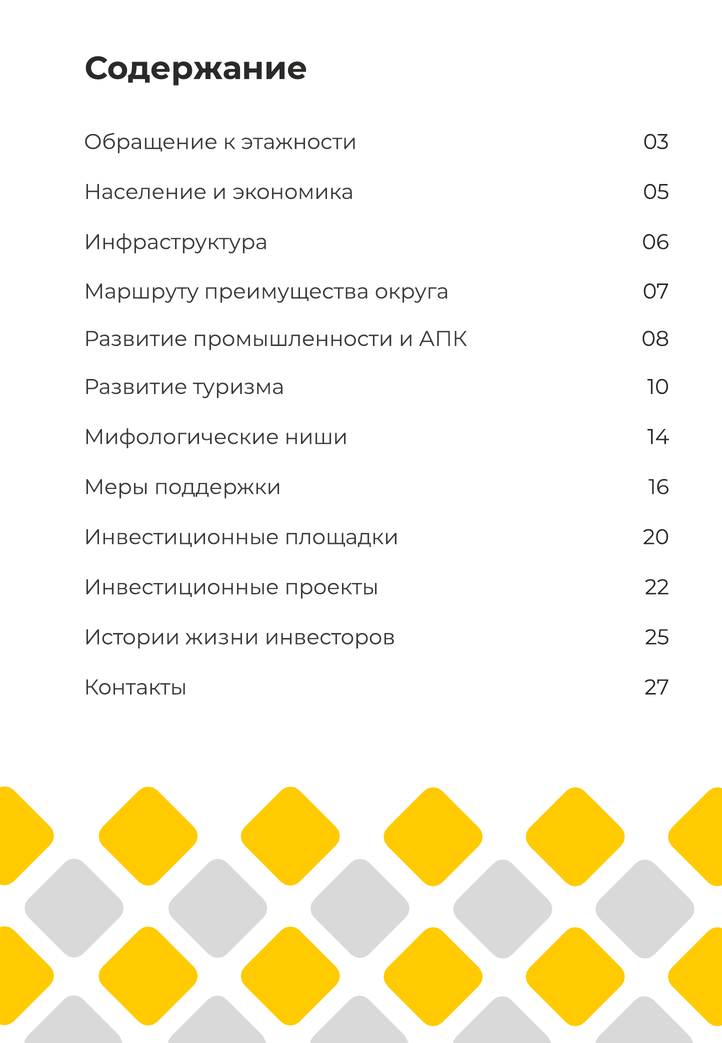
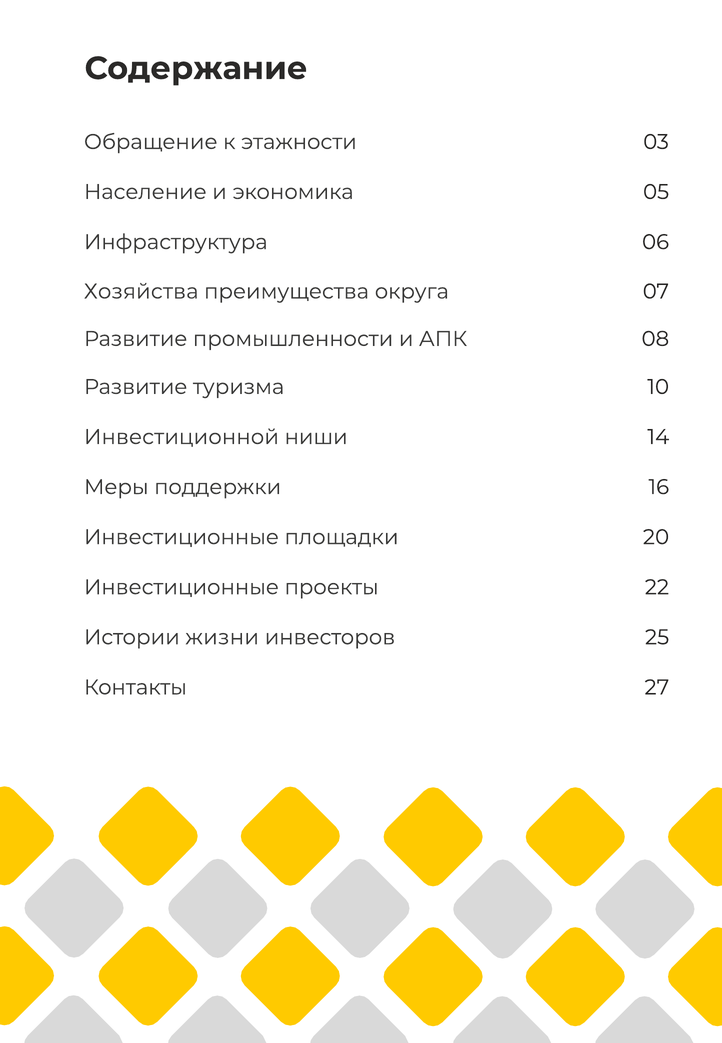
Маршруту: Маршруту -> Хозяйства
Мифологические: Мифологические -> Инвестиционной
